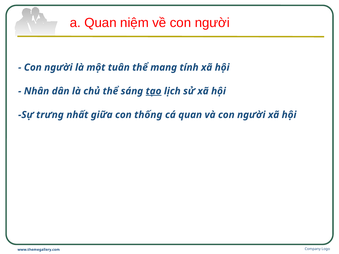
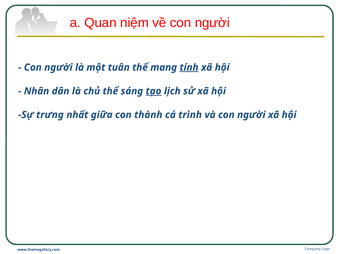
tính underline: none -> present
thống: thống -> thành
cá quan: quan -> trình
